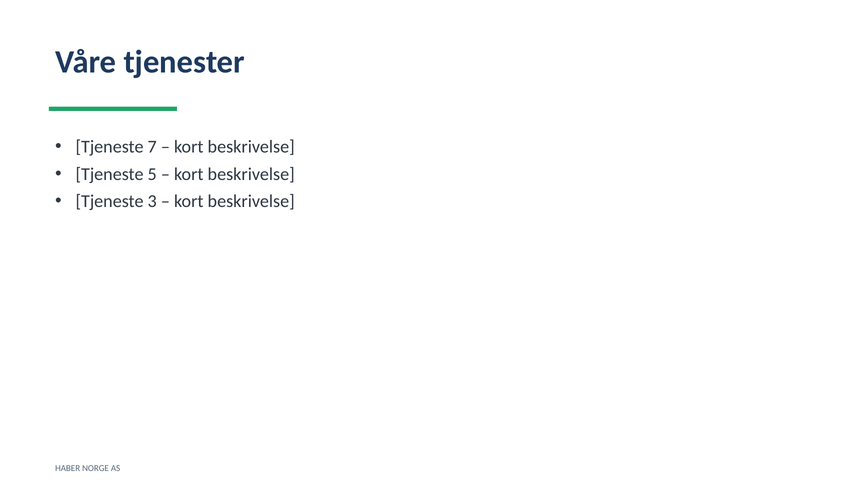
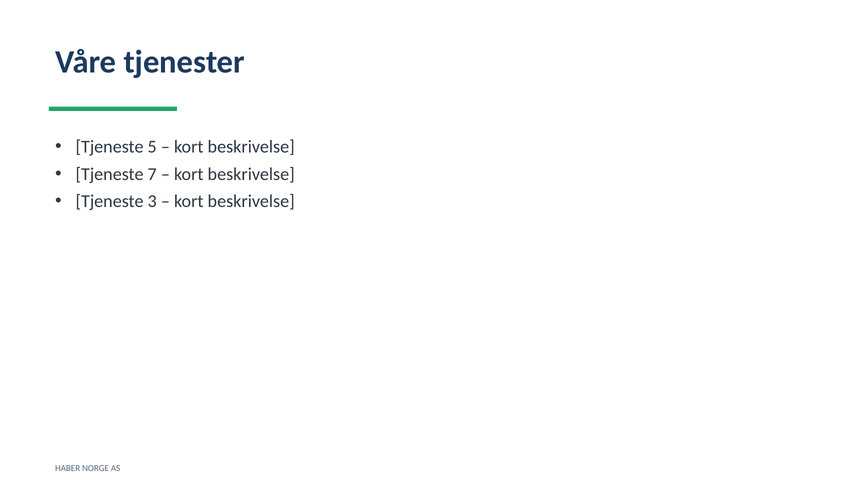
7: 7 -> 5
5: 5 -> 7
